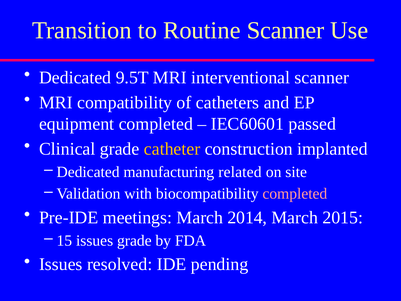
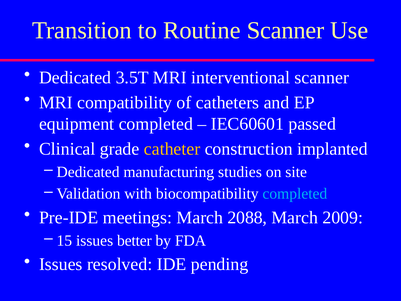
9.5T: 9.5T -> 3.5T
related: related -> studies
completed at (295, 194) colour: pink -> light blue
2014: 2014 -> 2088
2015: 2015 -> 2009
issues grade: grade -> better
